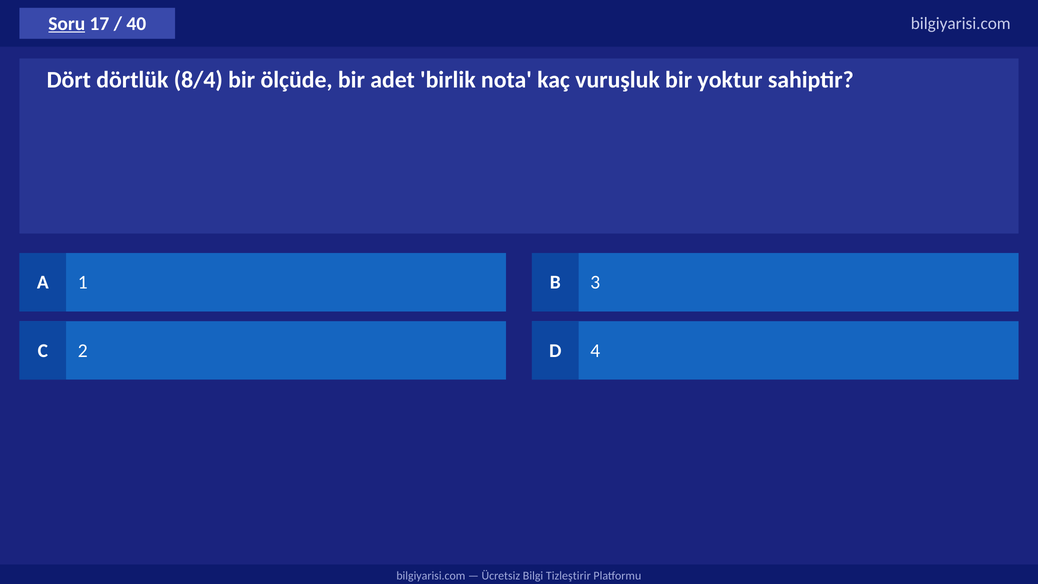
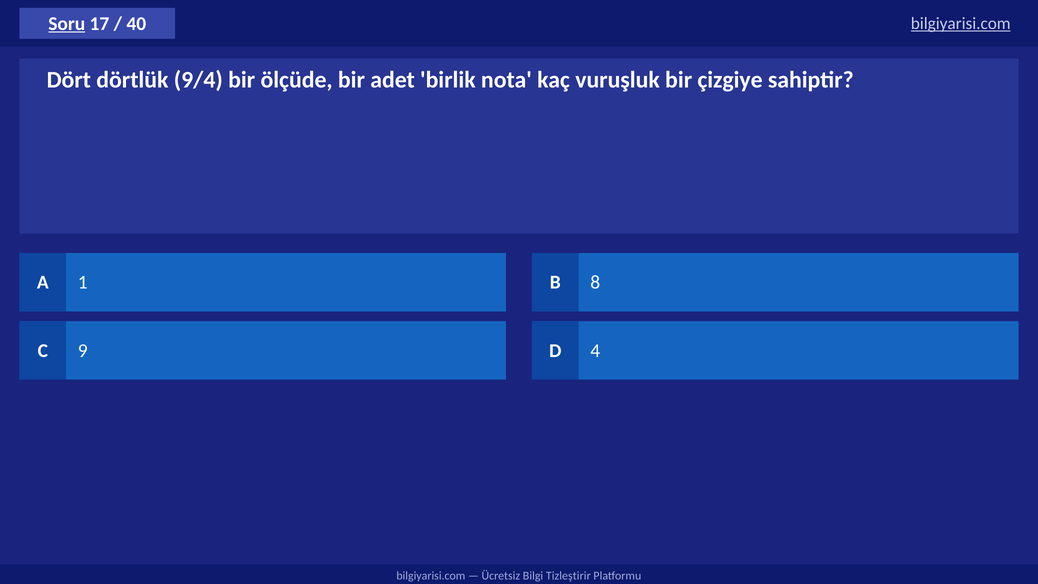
bilgiyarisi.com at (961, 24) underline: none -> present
8/4: 8/4 -> 9/4
yoktur: yoktur -> çizgiye
3: 3 -> 8
2: 2 -> 9
